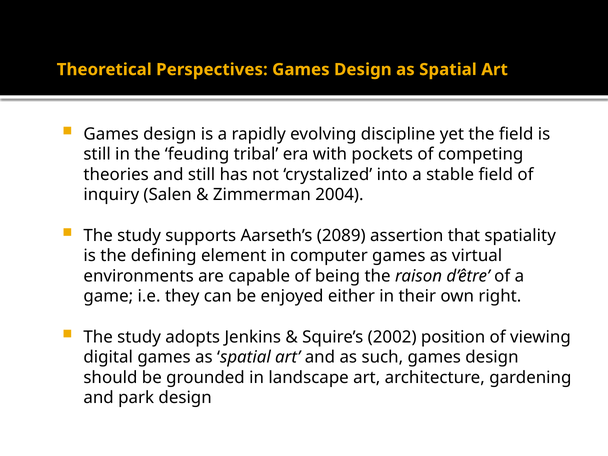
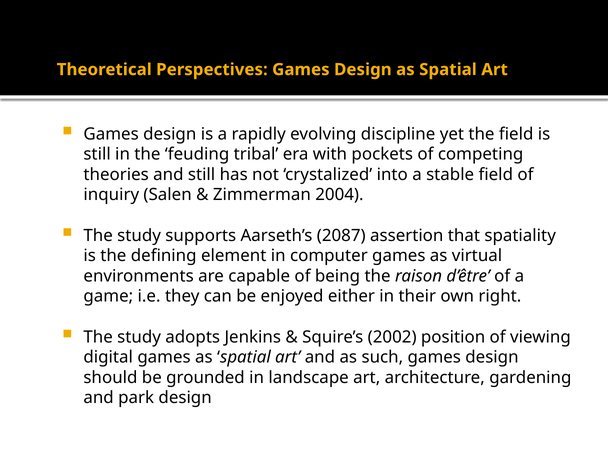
2089: 2089 -> 2087
